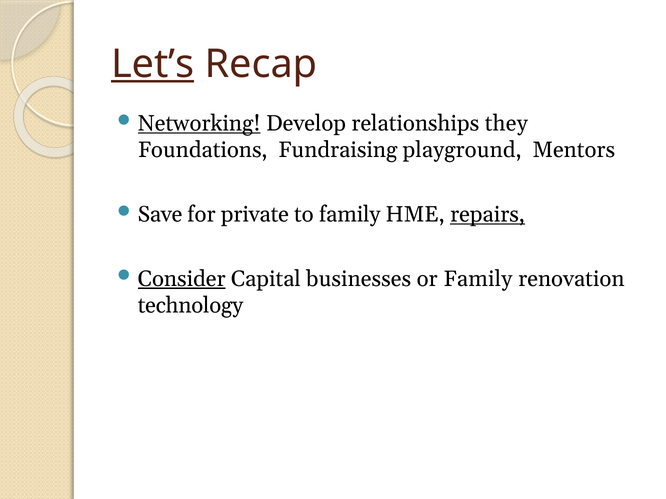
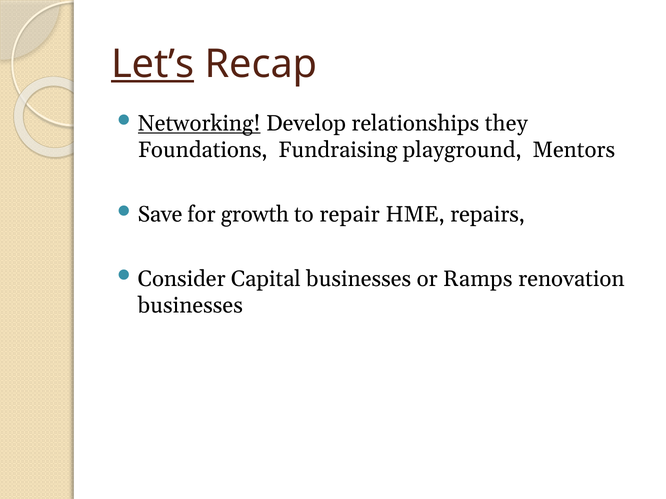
private: private -> growth
to family: family -> repair
repairs underline: present -> none
Consider underline: present -> none
or Family: Family -> Ramps
technology at (190, 306): technology -> businesses
